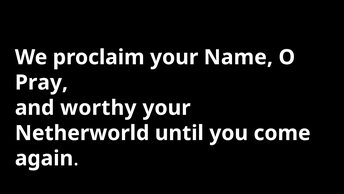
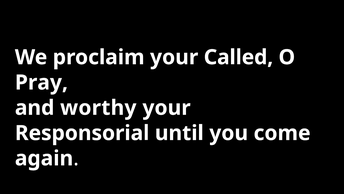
Name: Name -> Called
Netherworld: Netherworld -> Responsorial
